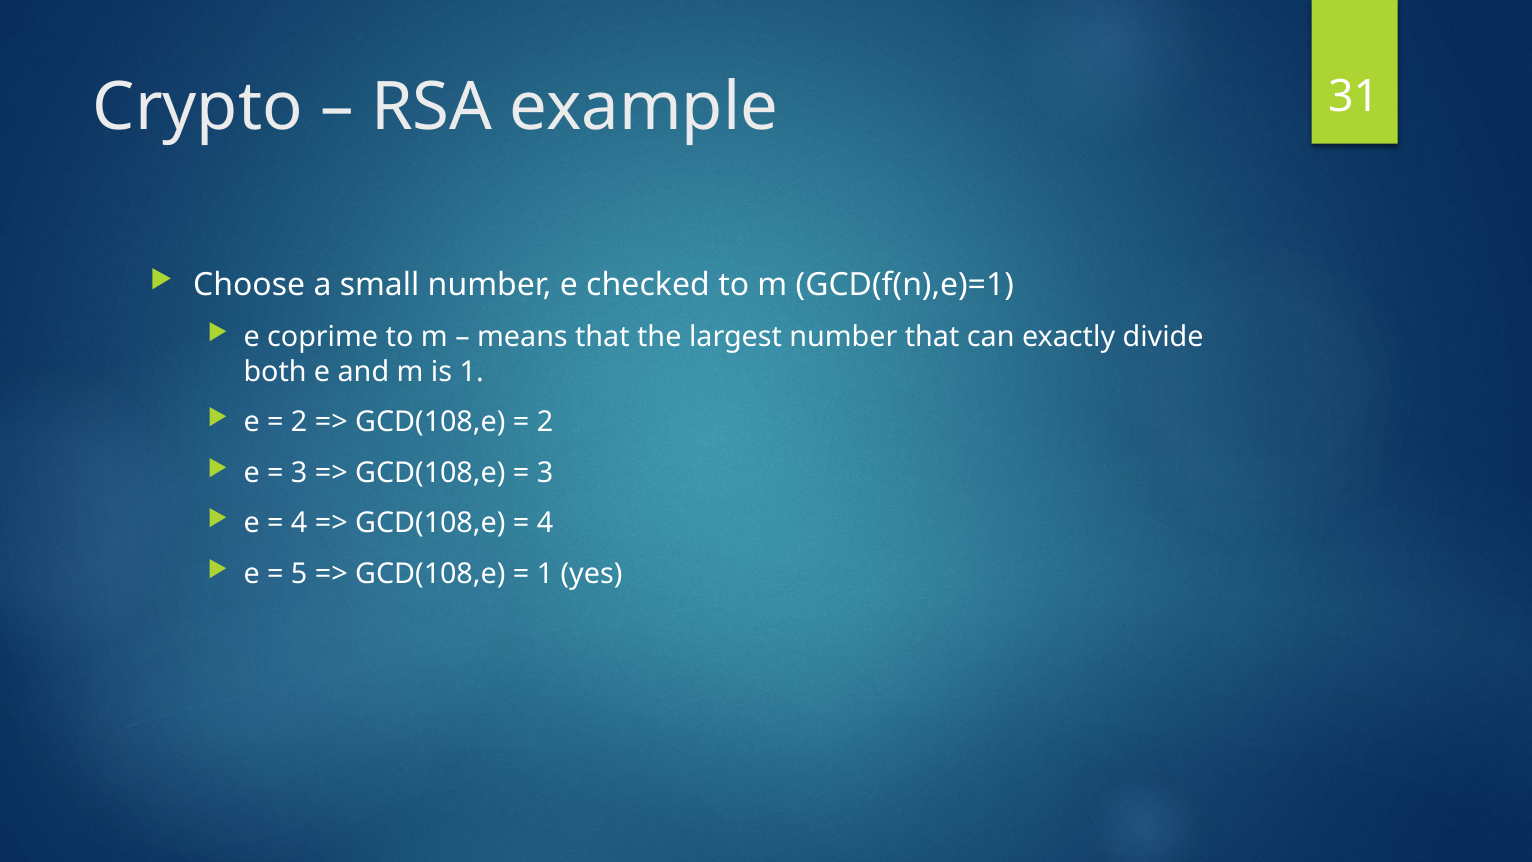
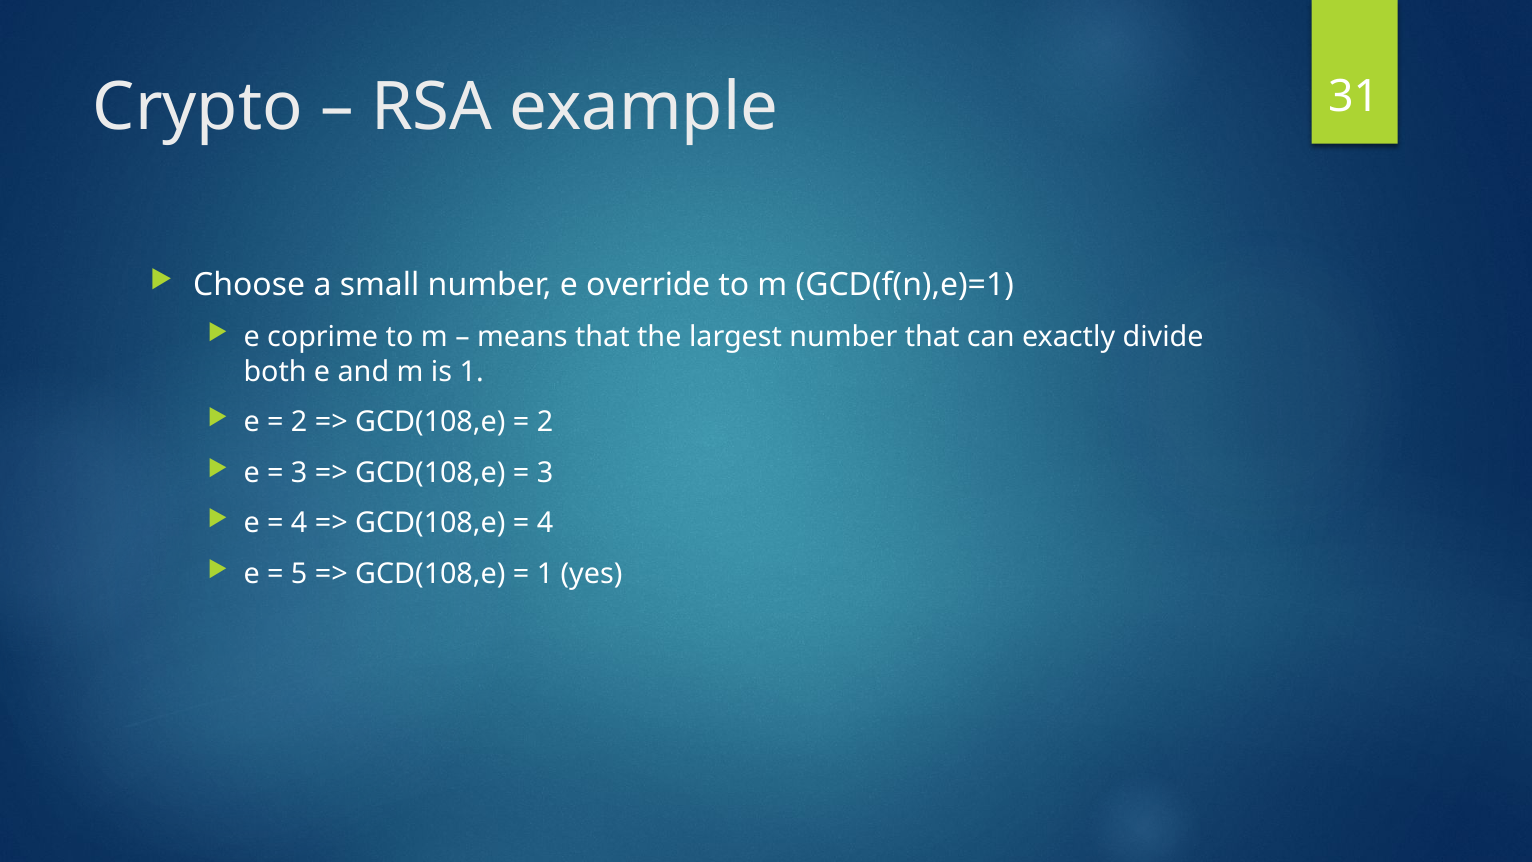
checked: checked -> override
